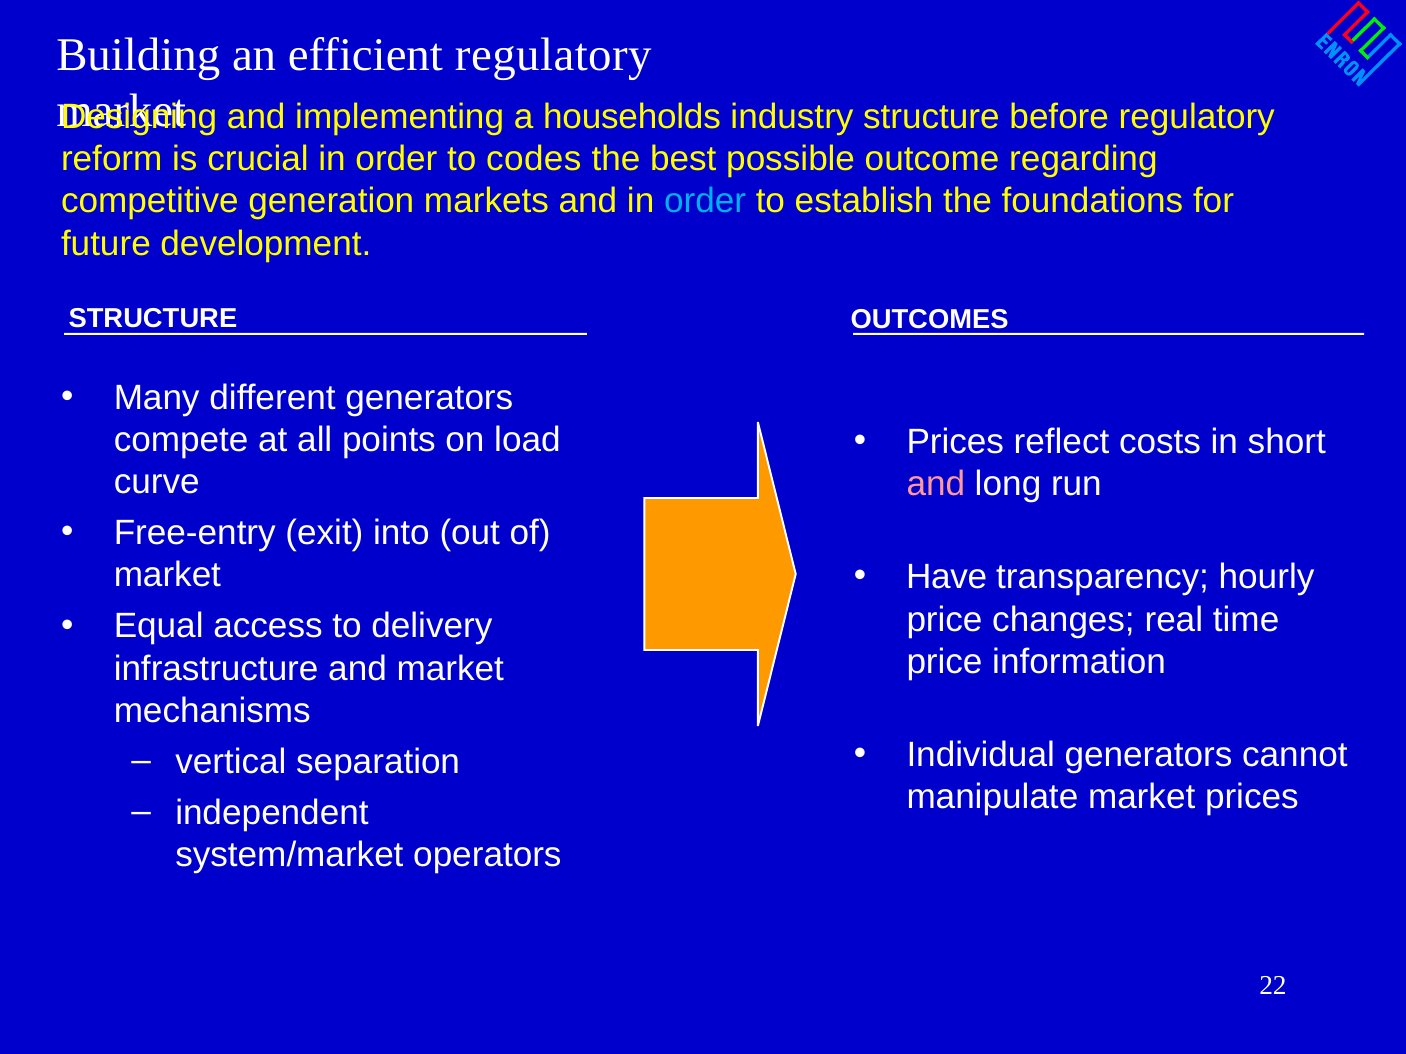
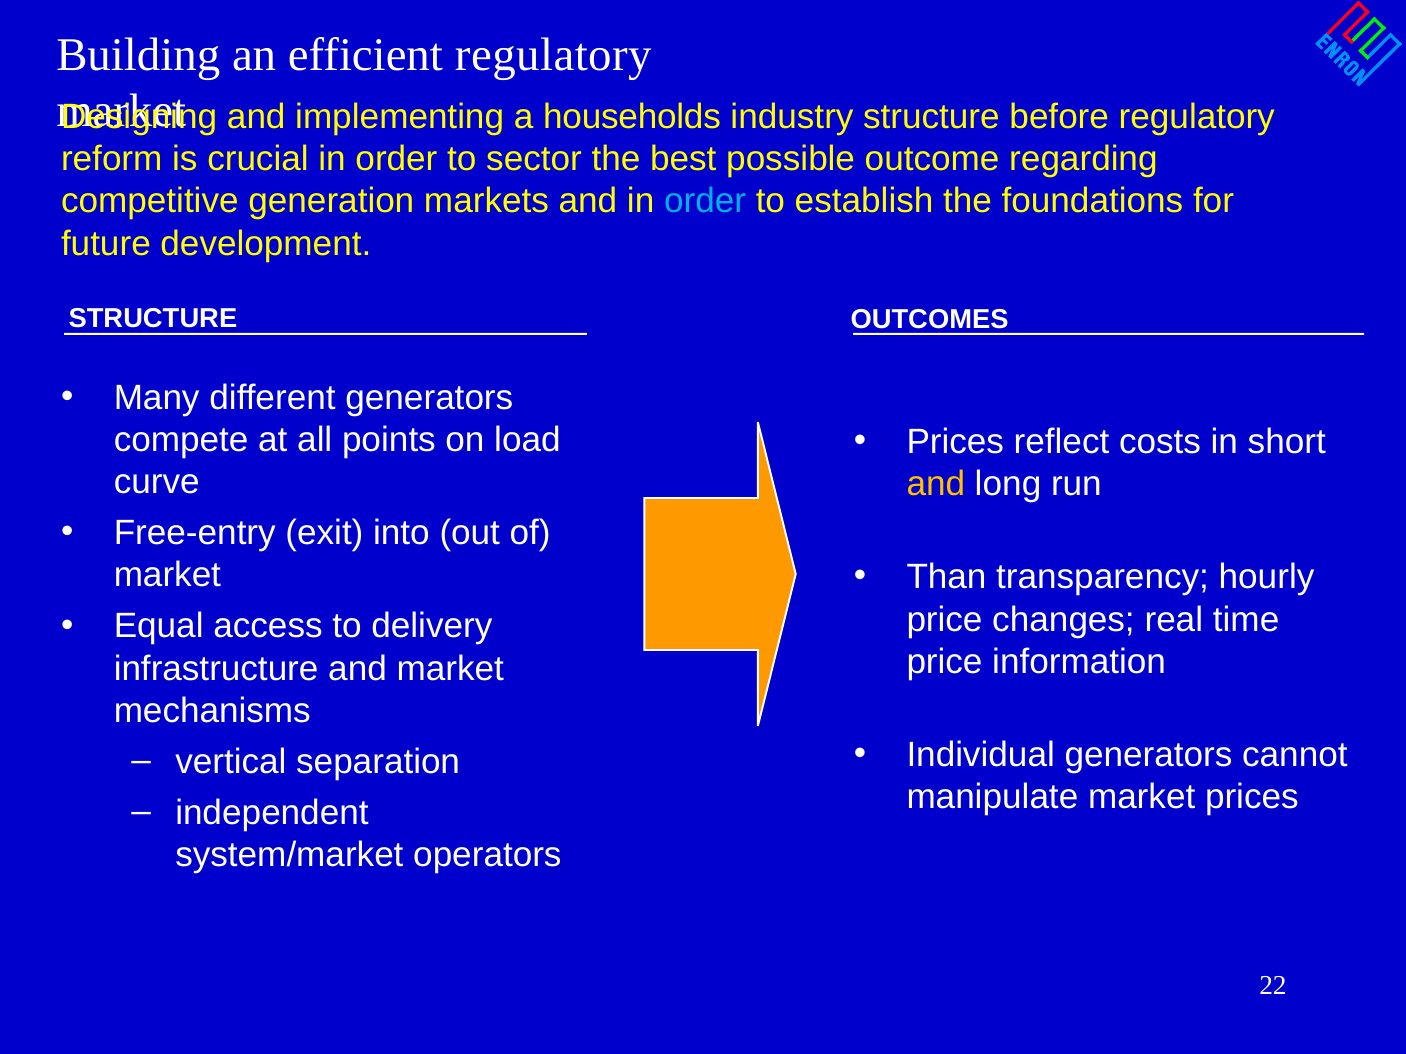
codes: codes -> sector
and at (936, 484) colour: pink -> yellow
Have: Have -> Than
